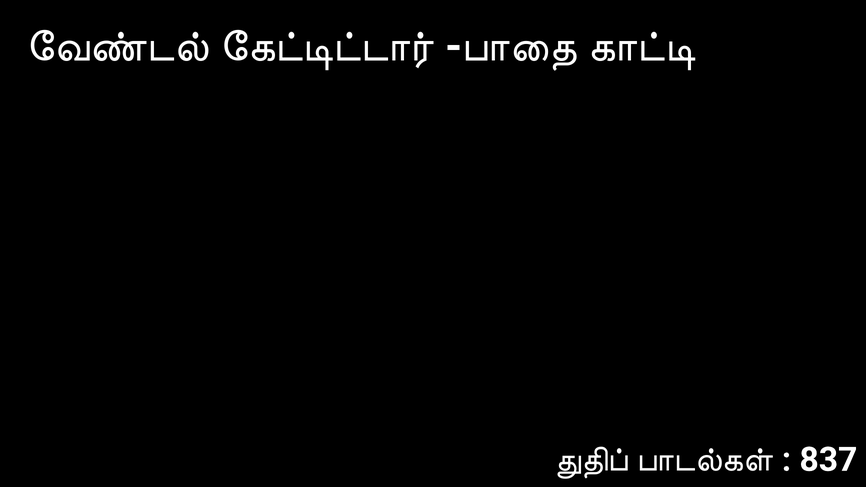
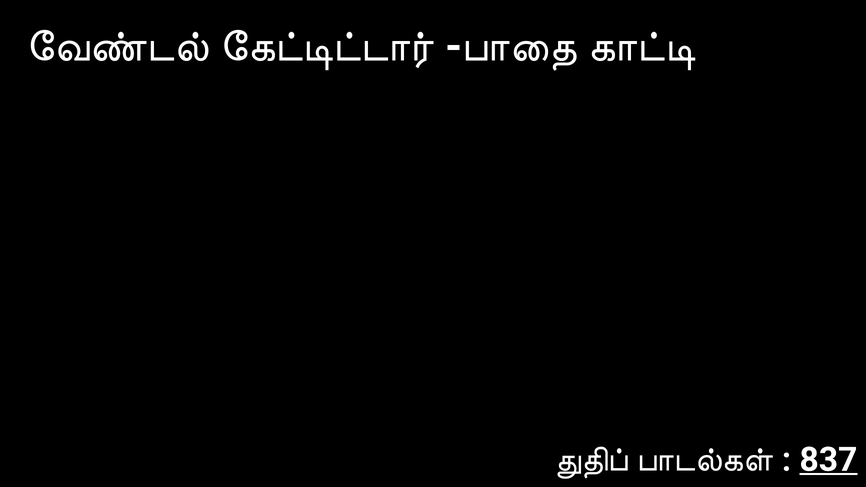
837 underline: none -> present
